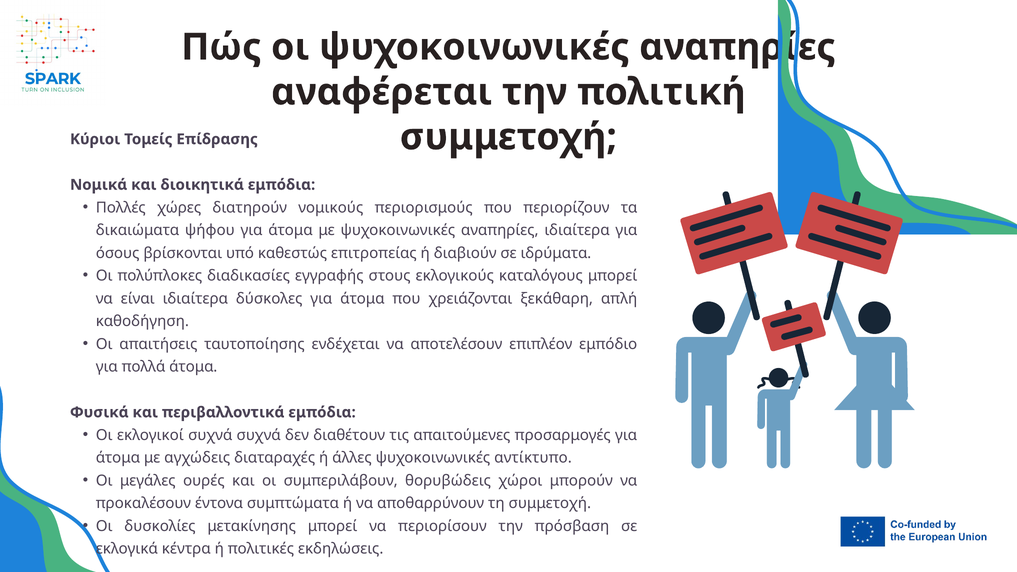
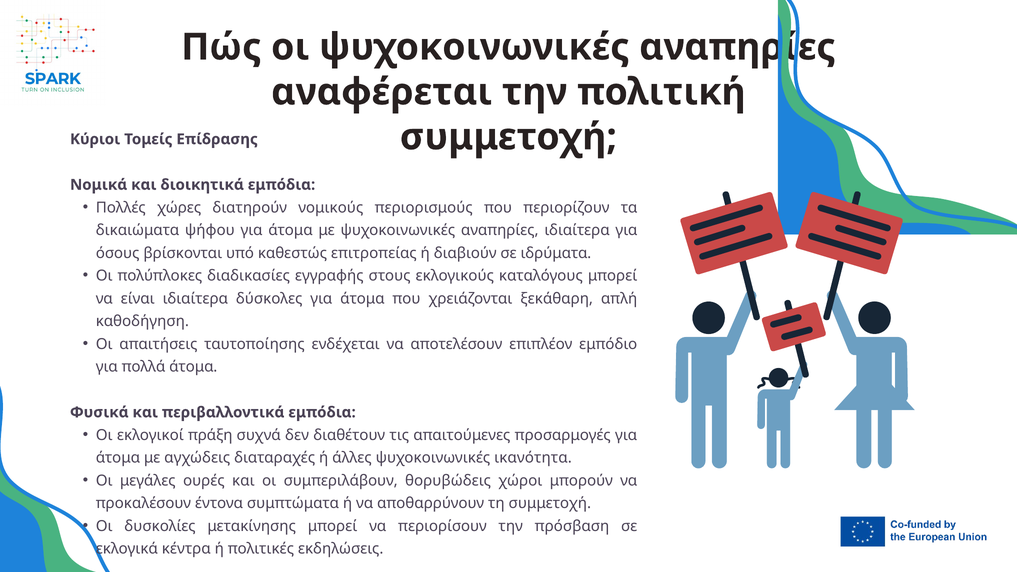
εκλογικοί συχνά: συχνά -> πράξη
αντίκτυπο: αντίκτυπο -> ικανότητα
